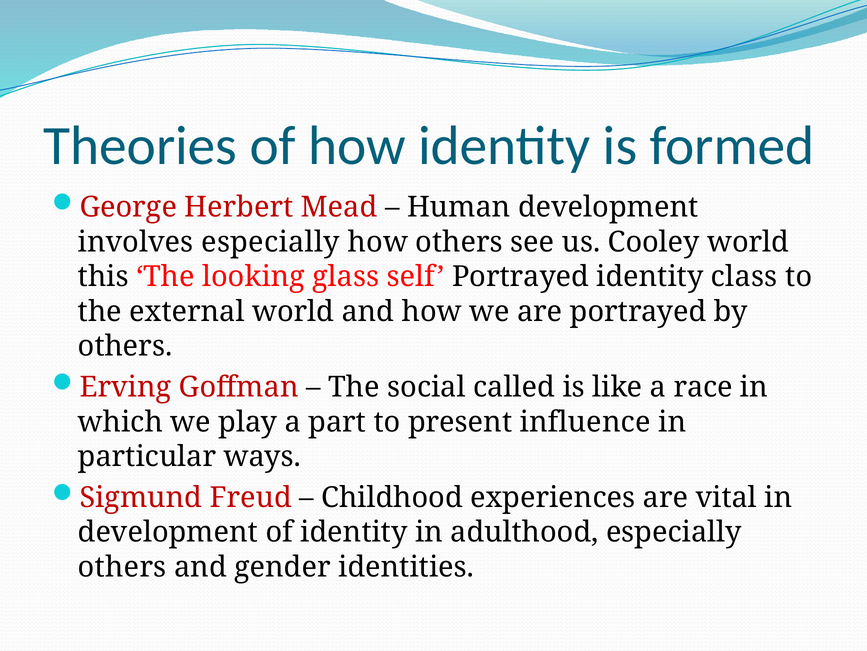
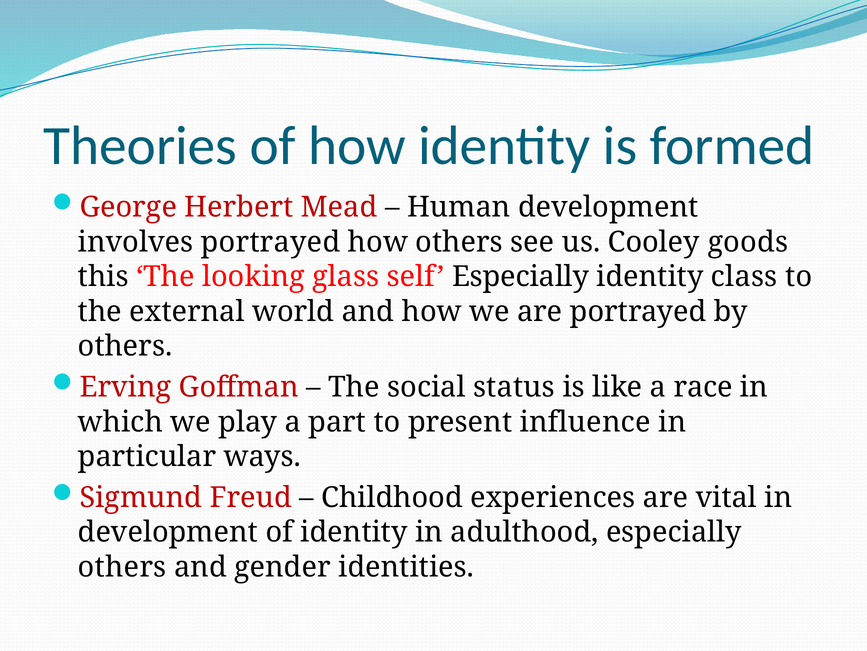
involves especially: especially -> portrayed
Cooley world: world -> goods
self Portrayed: Portrayed -> Especially
called: called -> status
